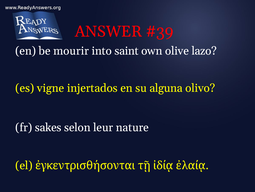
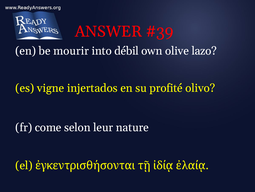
saint: saint -> débil
alguna: alguna -> profité
sakes: sakes -> come
